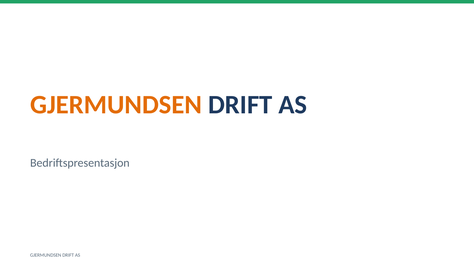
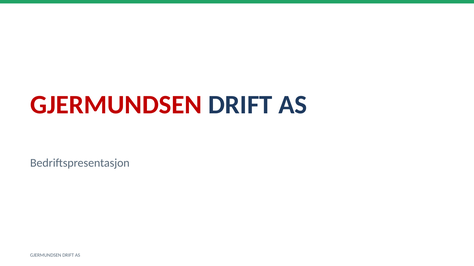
GJERMUNDSEN at (116, 105) colour: orange -> red
